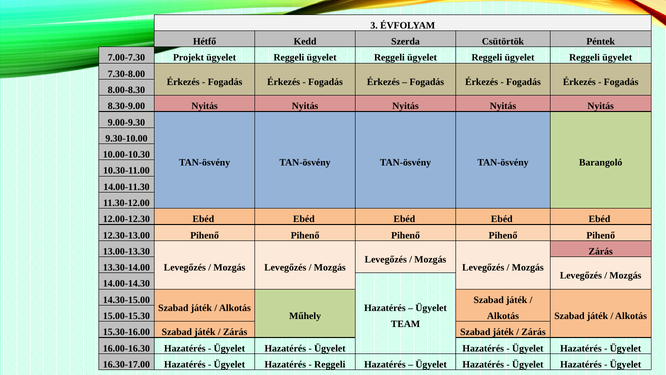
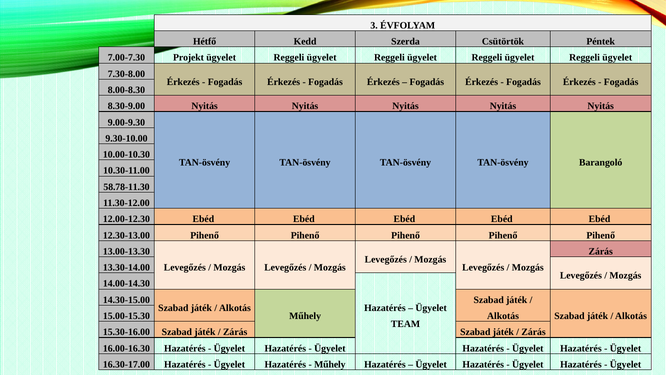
14.00-11.30: 14.00-11.30 -> 58.78-11.30
Reggeli at (330, 364): Reggeli -> Műhely
